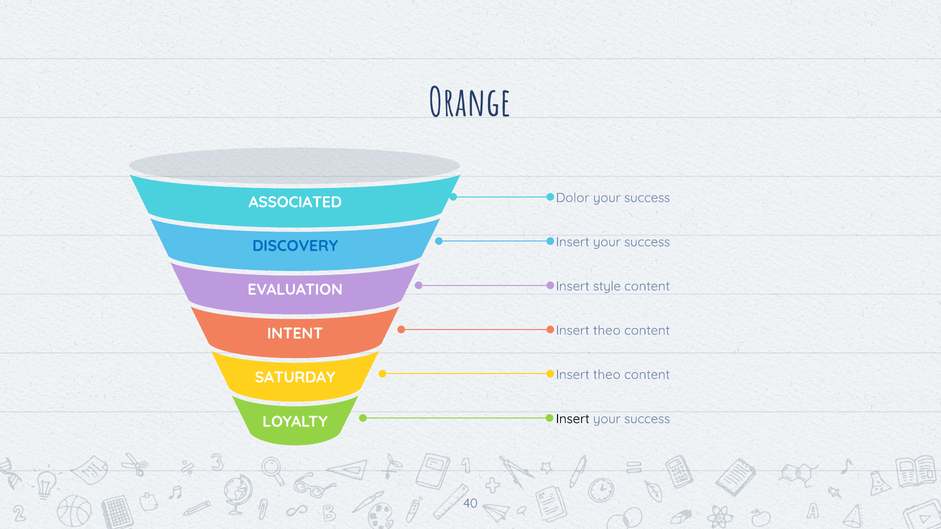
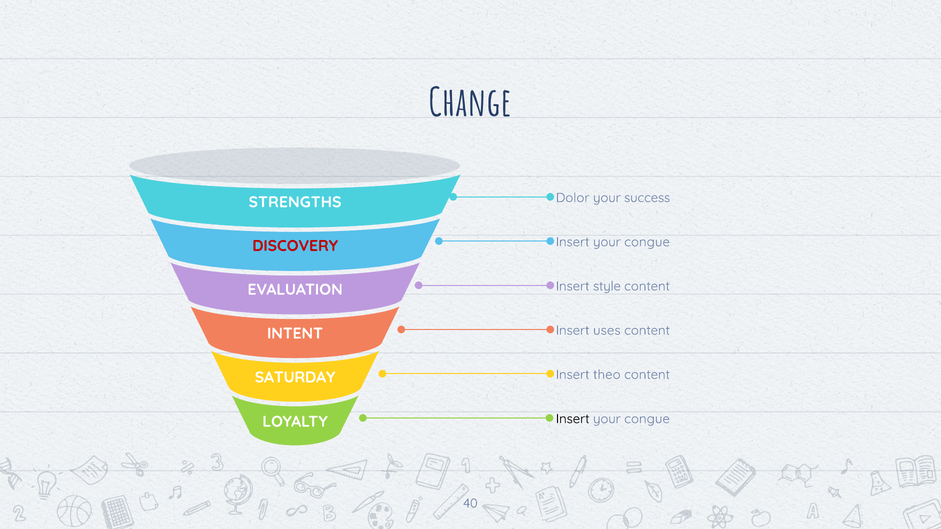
Orange: Orange -> Change
ASSOCIATED: ASSOCIATED -> STRENGTHS
success at (647, 242): success -> congue
DISCOVERY colour: blue -> red
theo at (607, 331): theo -> uses
success at (647, 419): success -> congue
